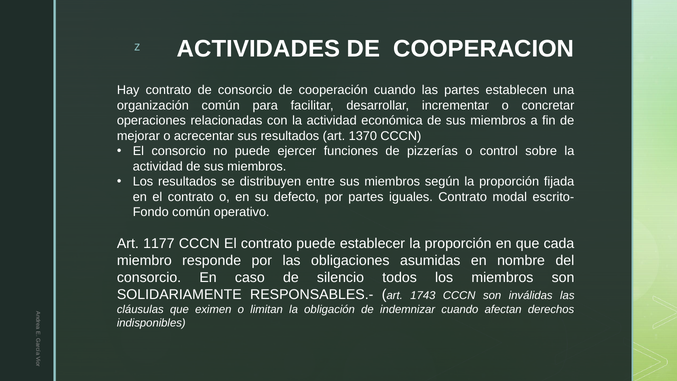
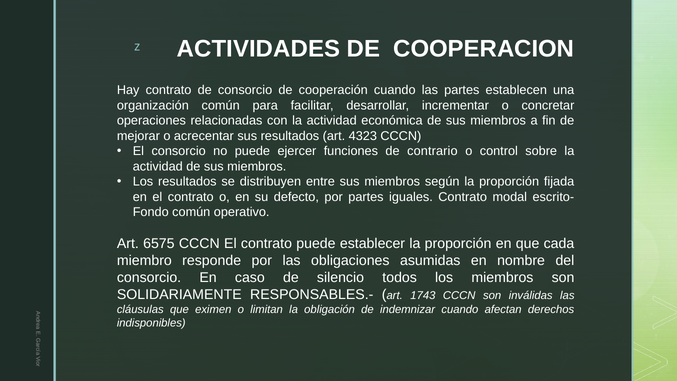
1370: 1370 -> 4323
pizzerías: pizzerías -> contrario
1177: 1177 -> 6575
